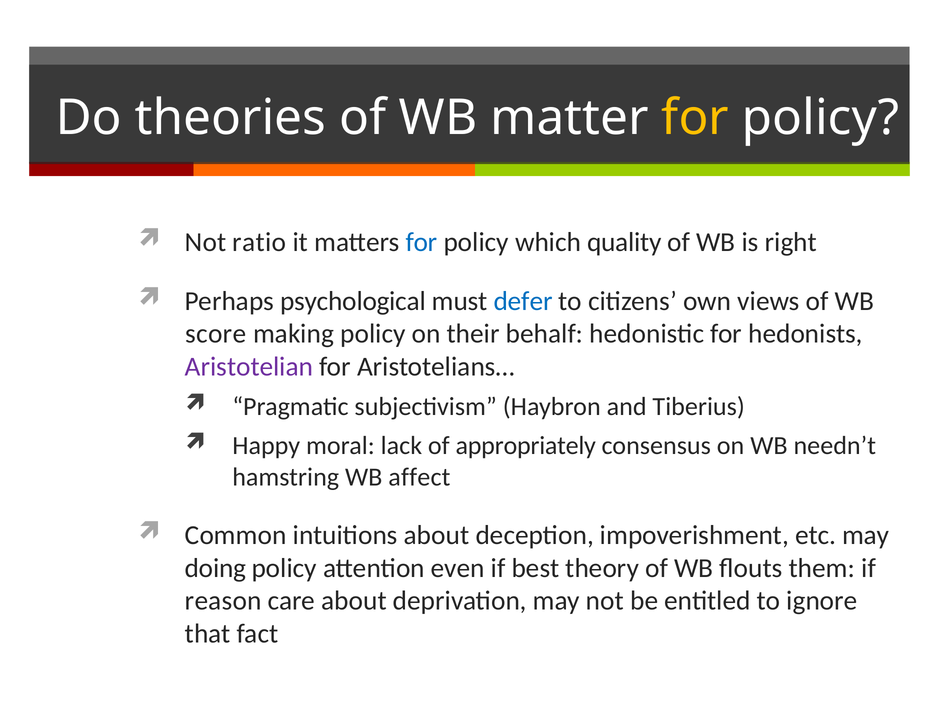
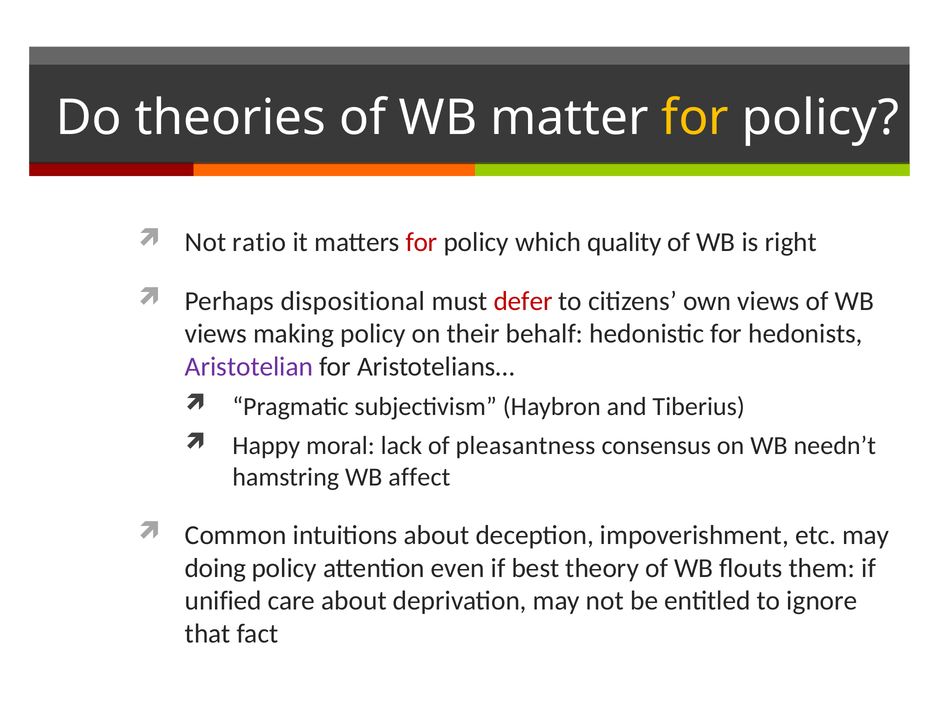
for at (422, 242) colour: blue -> red
psychological: psychological -> dispositional
defer colour: blue -> red
score at (216, 334): score -> views
appropriately: appropriately -> pleasantness
reason: reason -> unified
